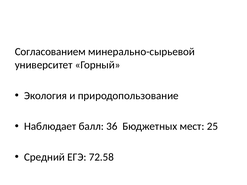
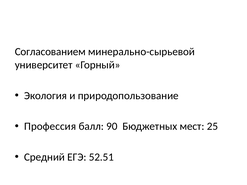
Наблюдает: Наблюдает -> Профессия
36: 36 -> 90
72.58: 72.58 -> 52.51
